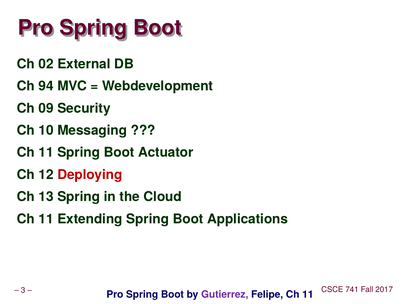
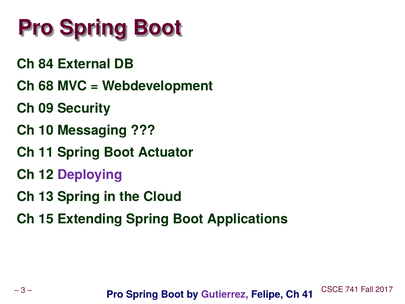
02: 02 -> 84
94: 94 -> 68
Deploying colour: red -> purple
11 at (46, 219): 11 -> 15
Felipe Ch 11: 11 -> 41
